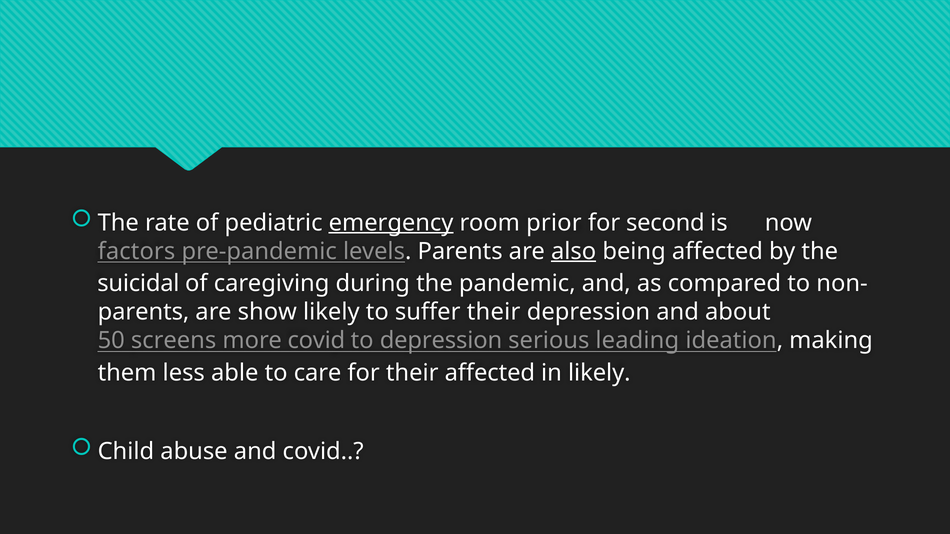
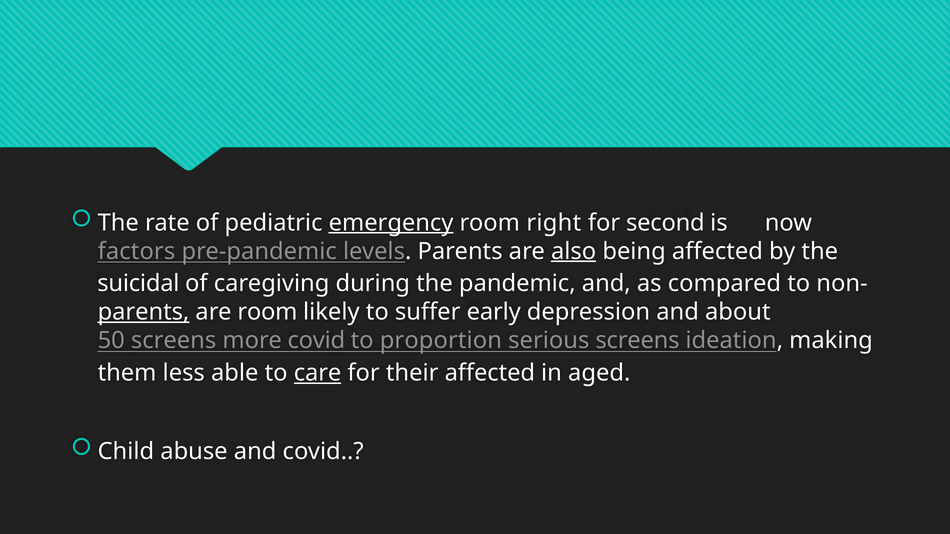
prior: prior -> right
parents at (143, 312) underline: none -> present
are show: show -> room
suffer their: their -> early
to depression: depression -> proportion
serious leading: leading -> screens
care underline: none -> present
in likely: likely -> aged
